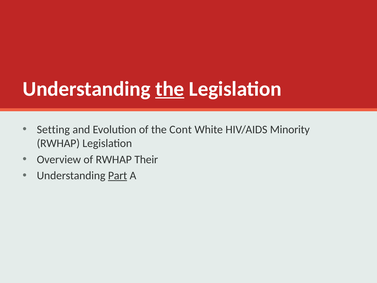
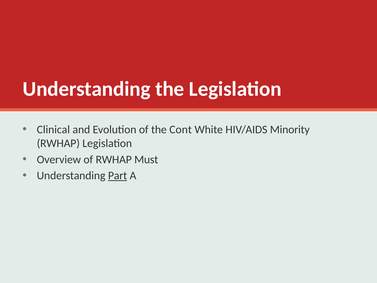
the at (170, 89) underline: present -> none
Setting: Setting -> Clinical
Their: Their -> Must
